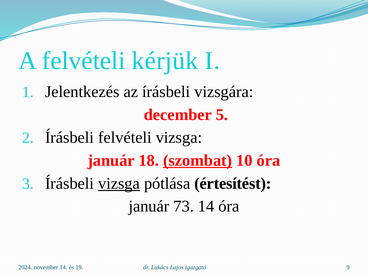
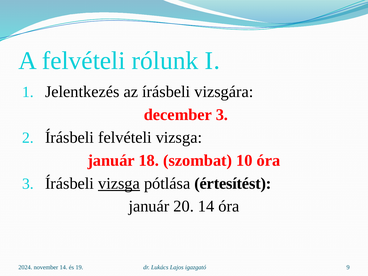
kérjük: kérjük -> rólunk
december 5: 5 -> 3
szombat underline: present -> none
73: 73 -> 20
